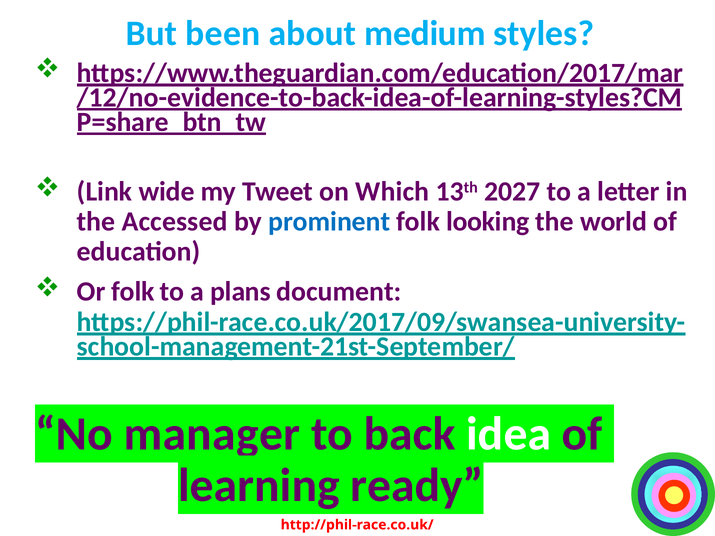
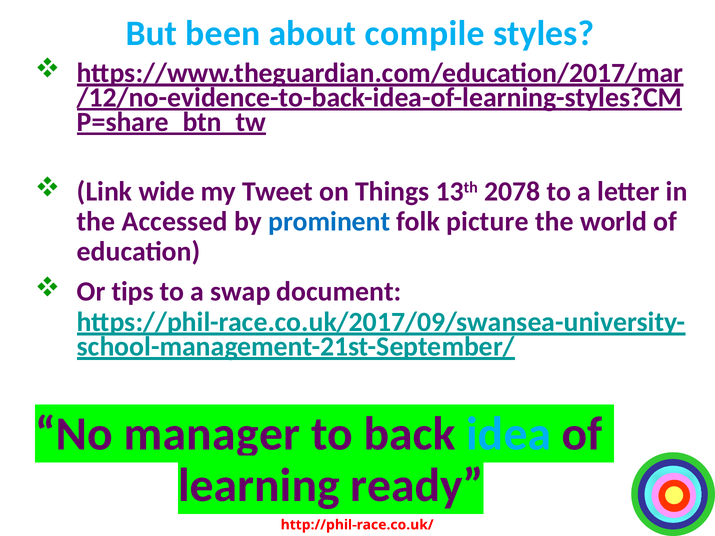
medium: medium -> compile
Which: Which -> Things
2027: 2027 -> 2078
looking: looking -> picture
Or folk: folk -> tips
plans: plans -> swap
idea colour: white -> light blue
